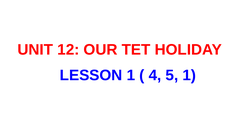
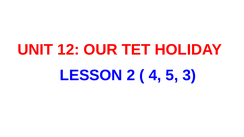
LESSON 1: 1 -> 2
5 1: 1 -> 3
